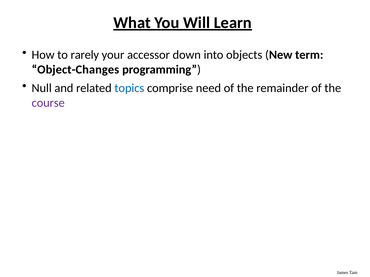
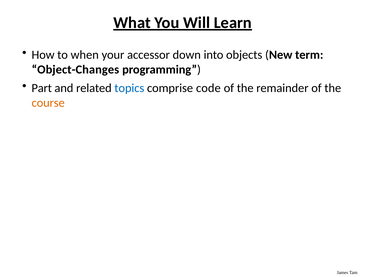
rarely: rarely -> when
Null: Null -> Part
need: need -> code
course colour: purple -> orange
